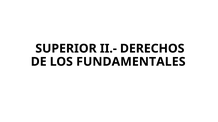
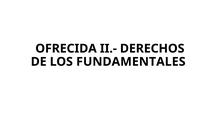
SUPERIOR: SUPERIOR -> OFRECIDA
